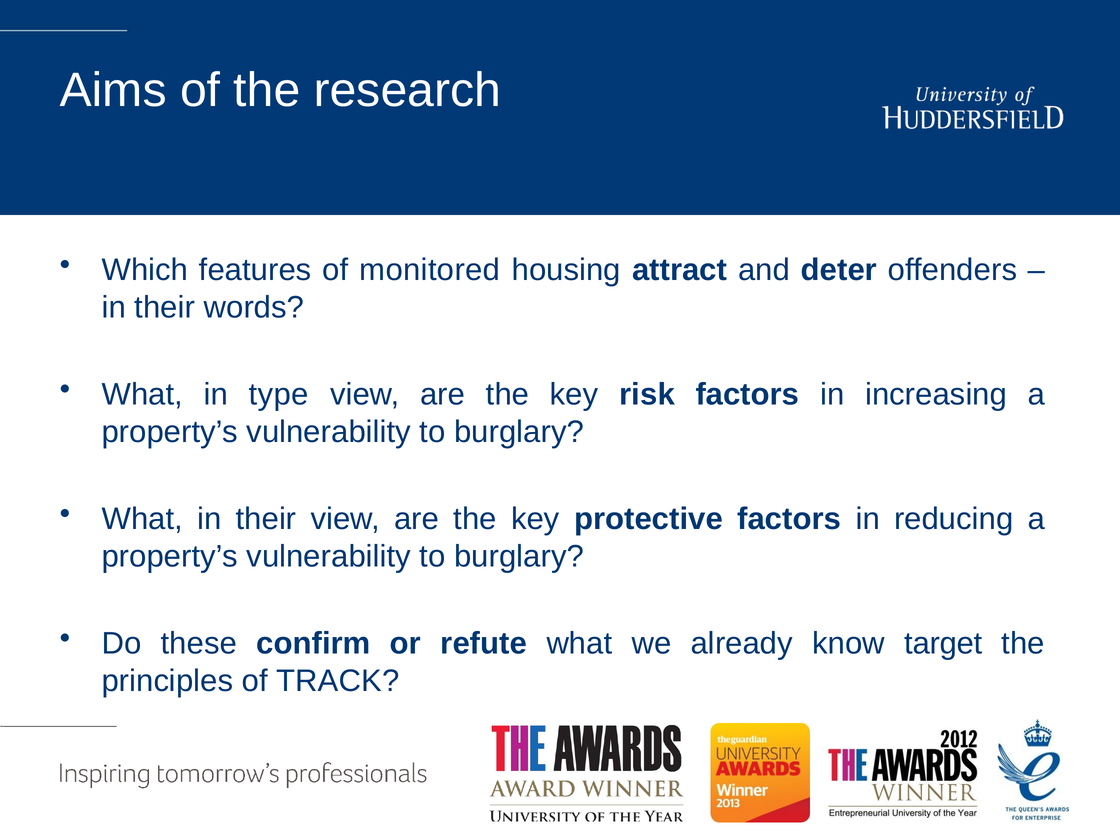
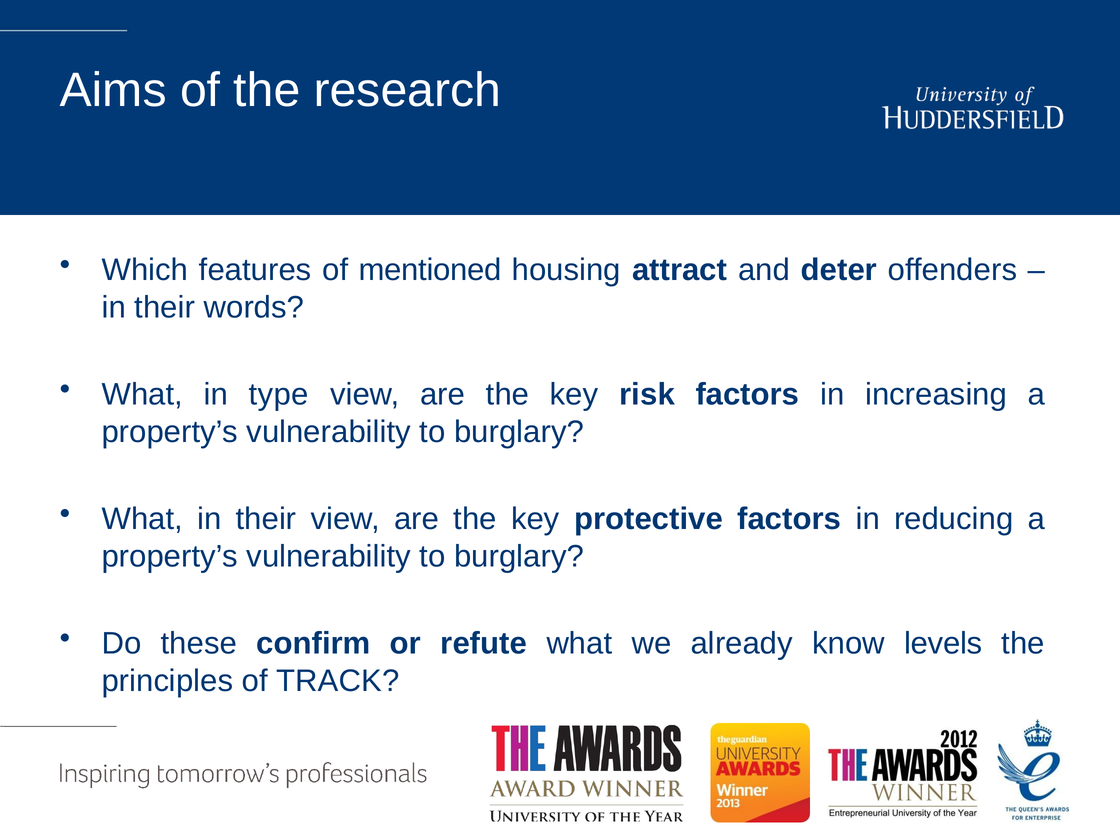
monitored: monitored -> mentioned
target: target -> levels
